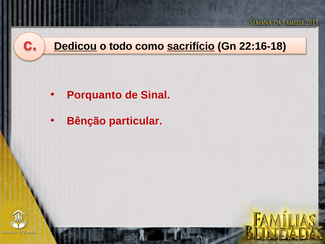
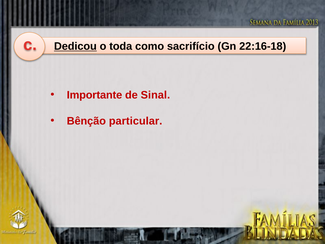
todo: todo -> toda
sacrifício underline: present -> none
Porquanto: Porquanto -> Importante
